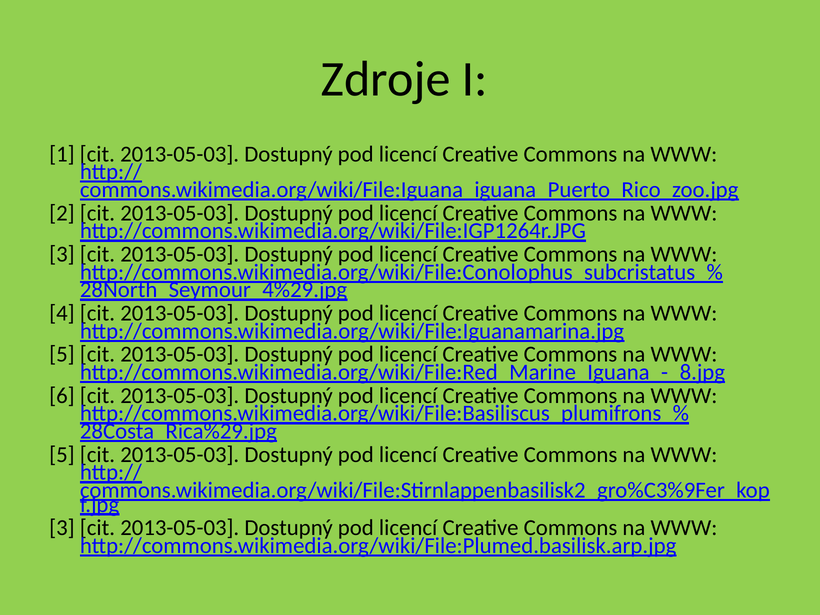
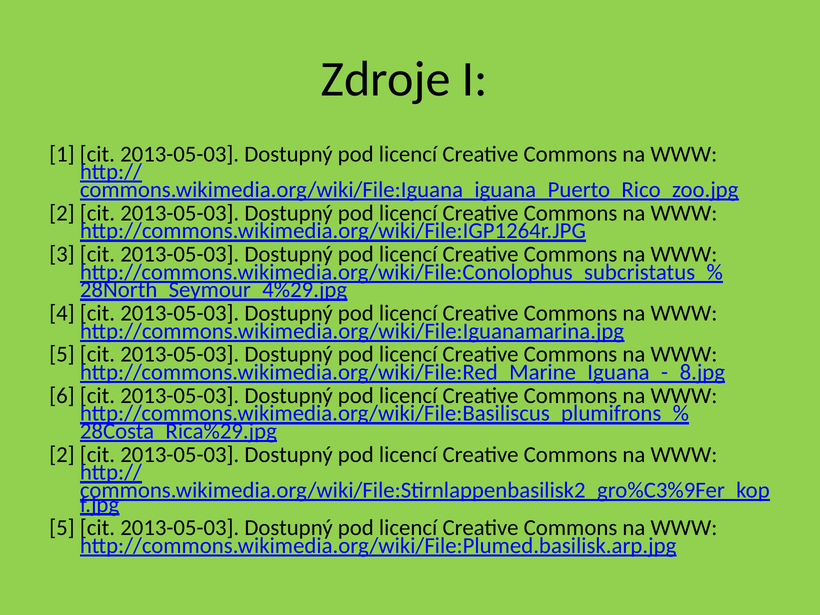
5 at (62, 455): 5 -> 2
3 at (62, 528): 3 -> 5
